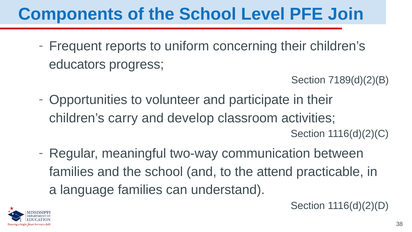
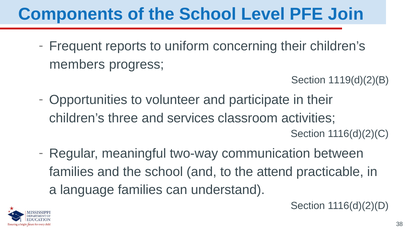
educators: educators -> members
7189(d)(2)(B: 7189(d)(2)(B -> 1119(d)(2)(B
carry: carry -> three
develop: develop -> services
